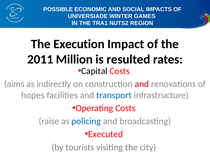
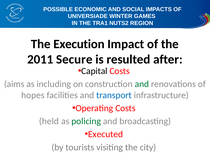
Million: Million -> Secure
rates: rates -> after
indirectly: indirectly -> including
and at (142, 84) colour: red -> green
raise: raise -> held
policing colour: blue -> green
